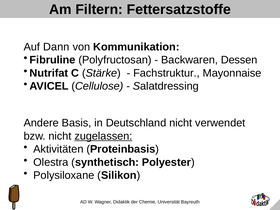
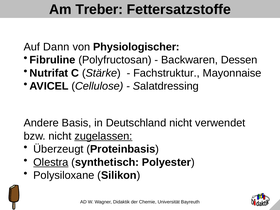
Filtern: Filtern -> Treber
Kommunikation: Kommunikation -> Physiologischer
Aktivitäten: Aktivitäten -> Überzeugt
Olestra underline: none -> present
